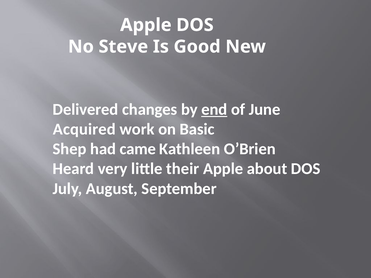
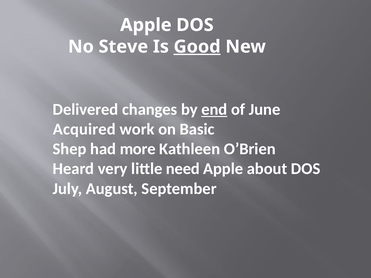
Good underline: none -> present
came: came -> more
their: their -> need
